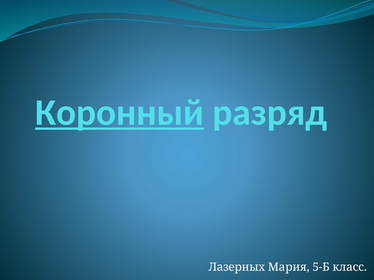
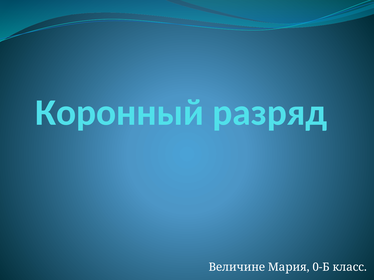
Коронный underline: present -> none
Лазерных: Лазерных -> Величине
5-Б: 5-Б -> 0-Б
